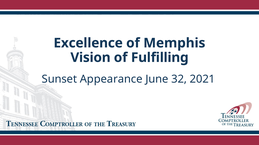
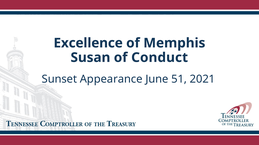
Vision: Vision -> Susan
Fulfilling: Fulfilling -> Conduct
32: 32 -> 51
